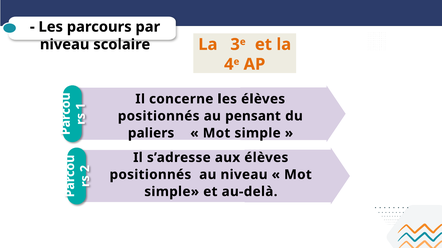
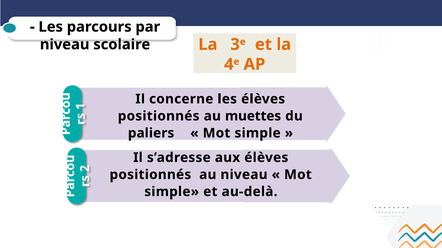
pensant: pensant -> muettes
